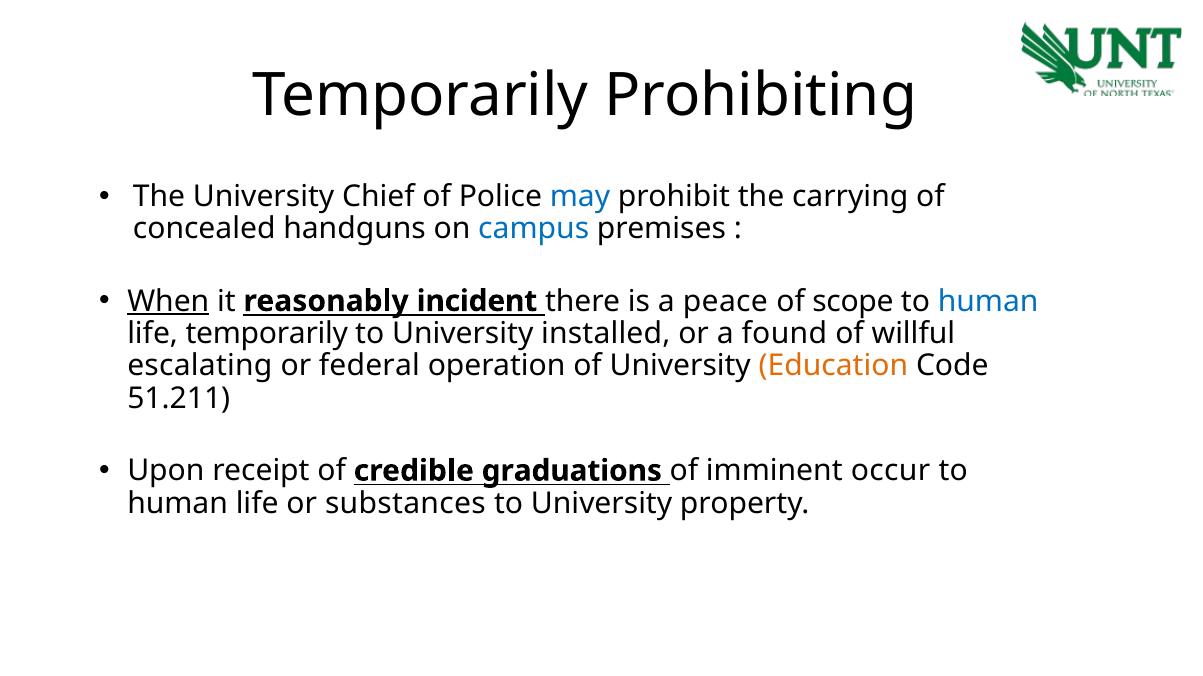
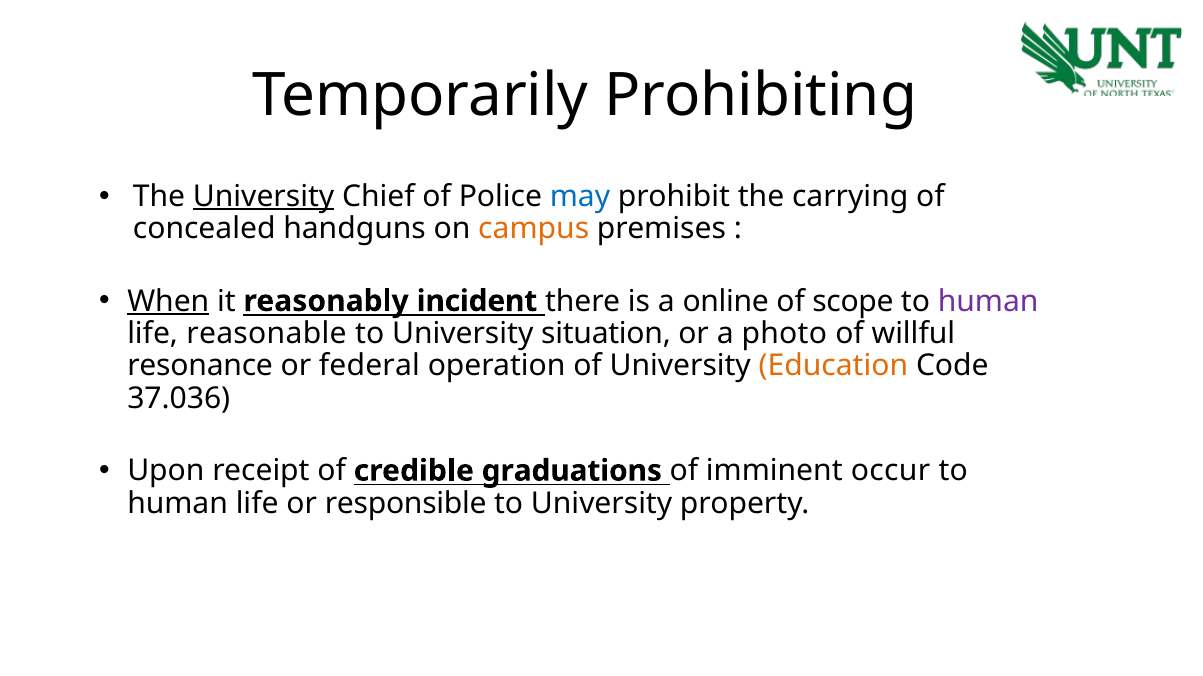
University at (264, 197) underline: none -> present
campus colour: blue -> orange
peace: peace -> online
human at (988, 301) colour: blue -> purple
life temporarily: temporarily -> reasonable
installed: installed -> situation
found: found -> photo
escalating: escalating -> resonance
51.211: 51.211 -> 37.036
substances: substances -> responsible
